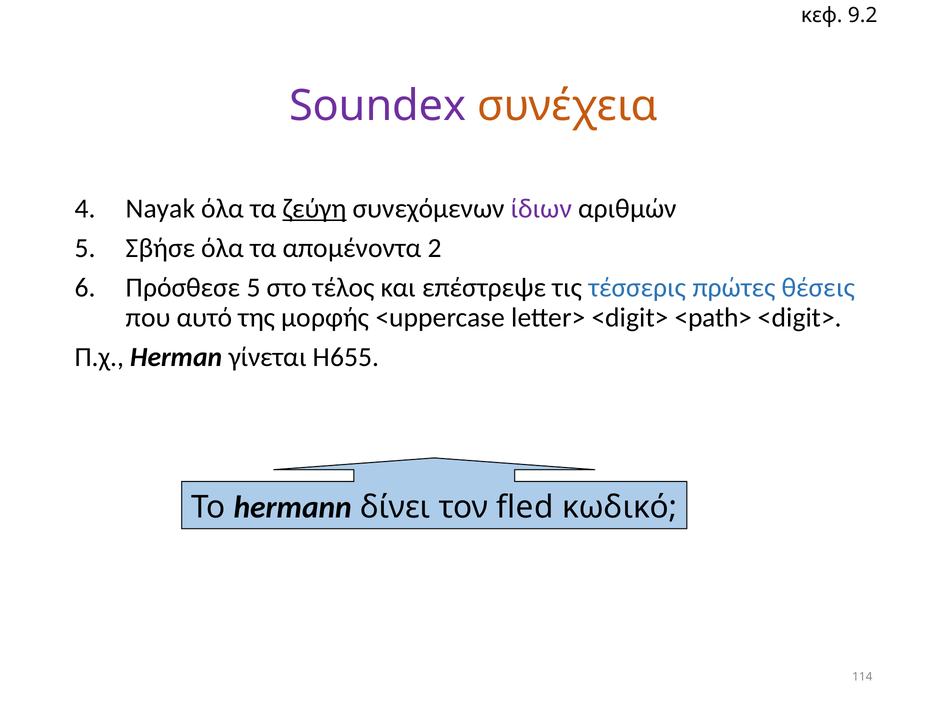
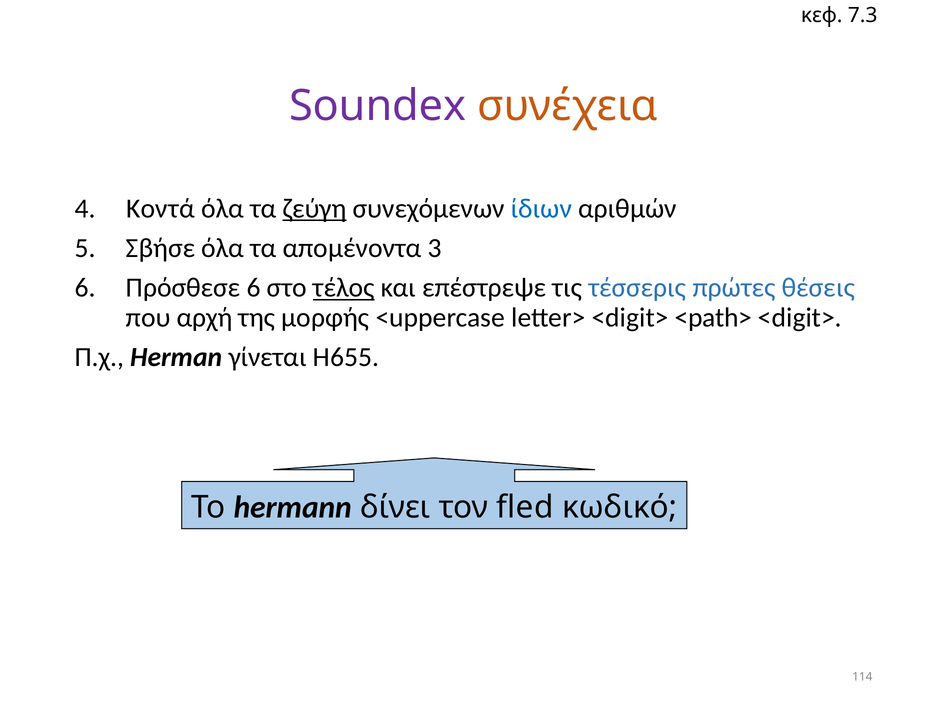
9.2: 9.2 -> 7.3
Nayak: Nayak -> Κοντά
ίδιων colour: purple -> blue
2: 2 -> 3
Πρόσθεσε 5: 5 -> 6
τέλος underline: none -> present
αυτό: αυτό -> αρχή
